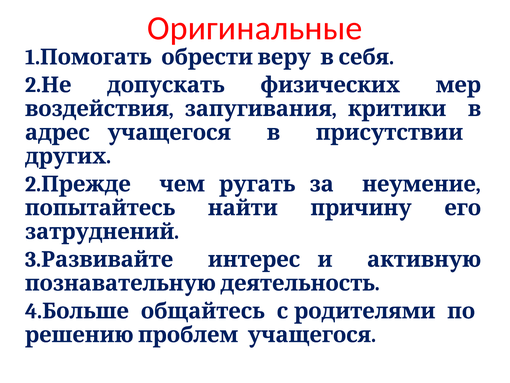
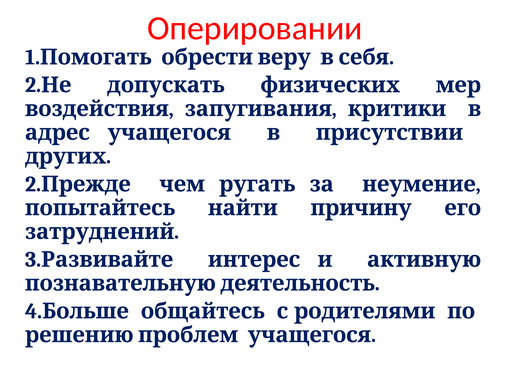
Оригинальные: Оригинальные -> Оперировании
